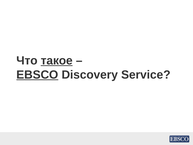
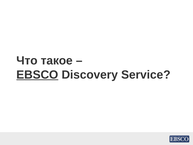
такое underline: present -> none
